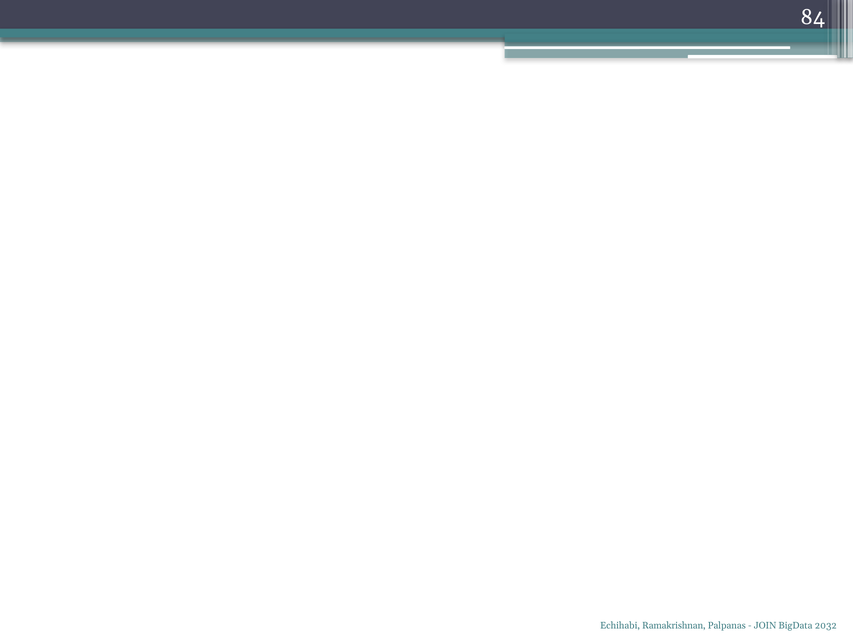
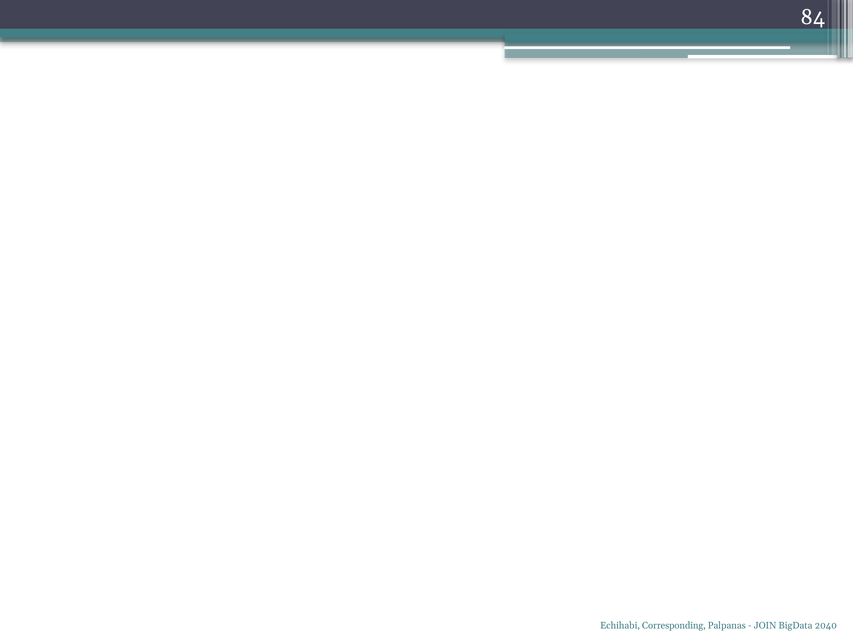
Ramakrishnan: Ramakrishnan -> Corresponding
2032: 2032 -> 2040
